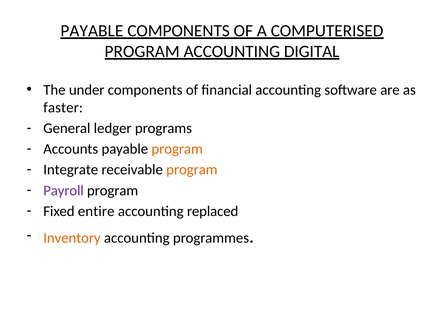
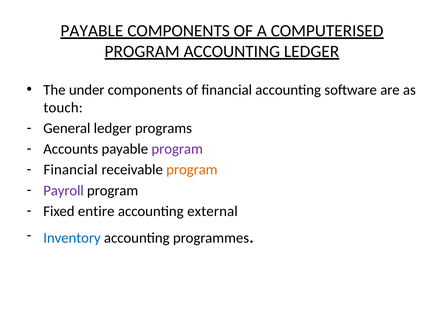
ACCOUNTING DIGITAL: DIGITAL -> LEDGER
faster: faster -> touch
program at (177, 149) colour: orange -> purple
Integrate at (71, 170): Integrate -> Financial
replaced: replaced -> external
Inventory colour: orange -> blue
